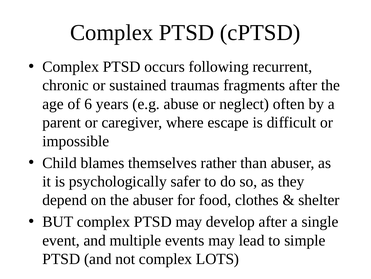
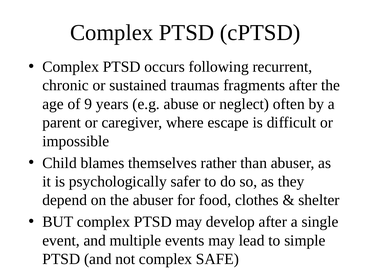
6: 6 -> 9
LOTS: LOTS -> SAFE
